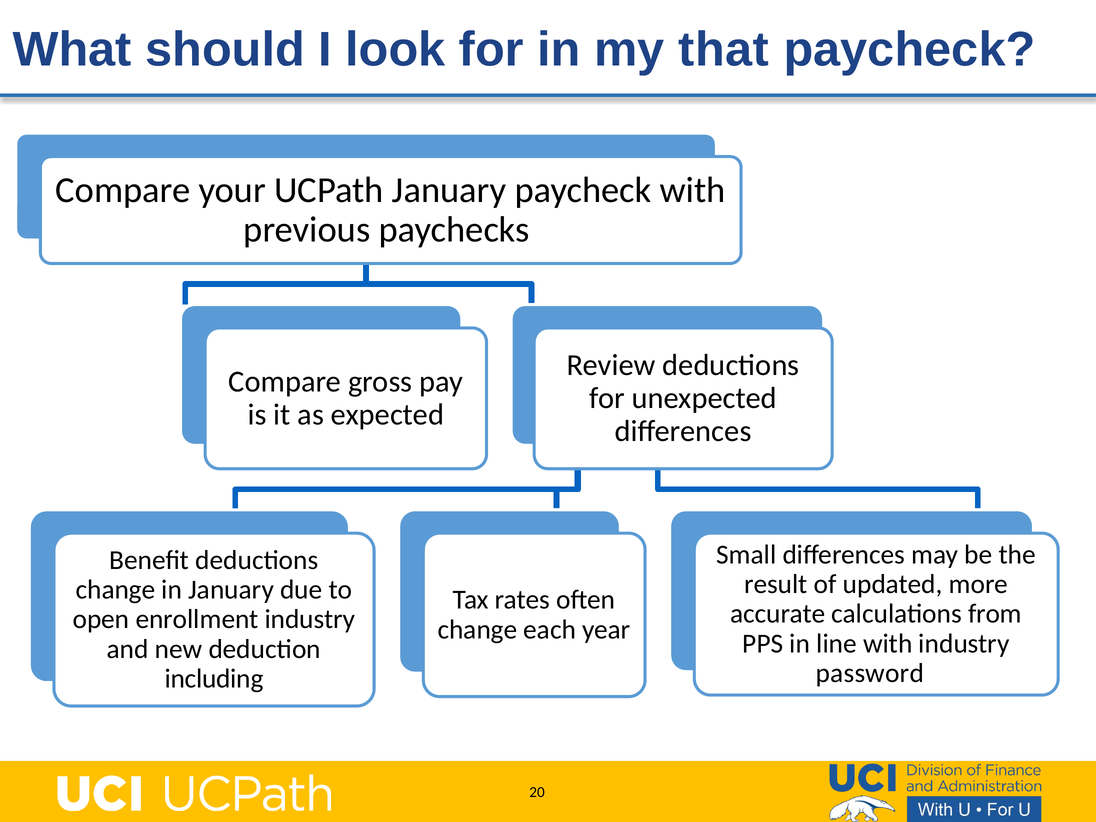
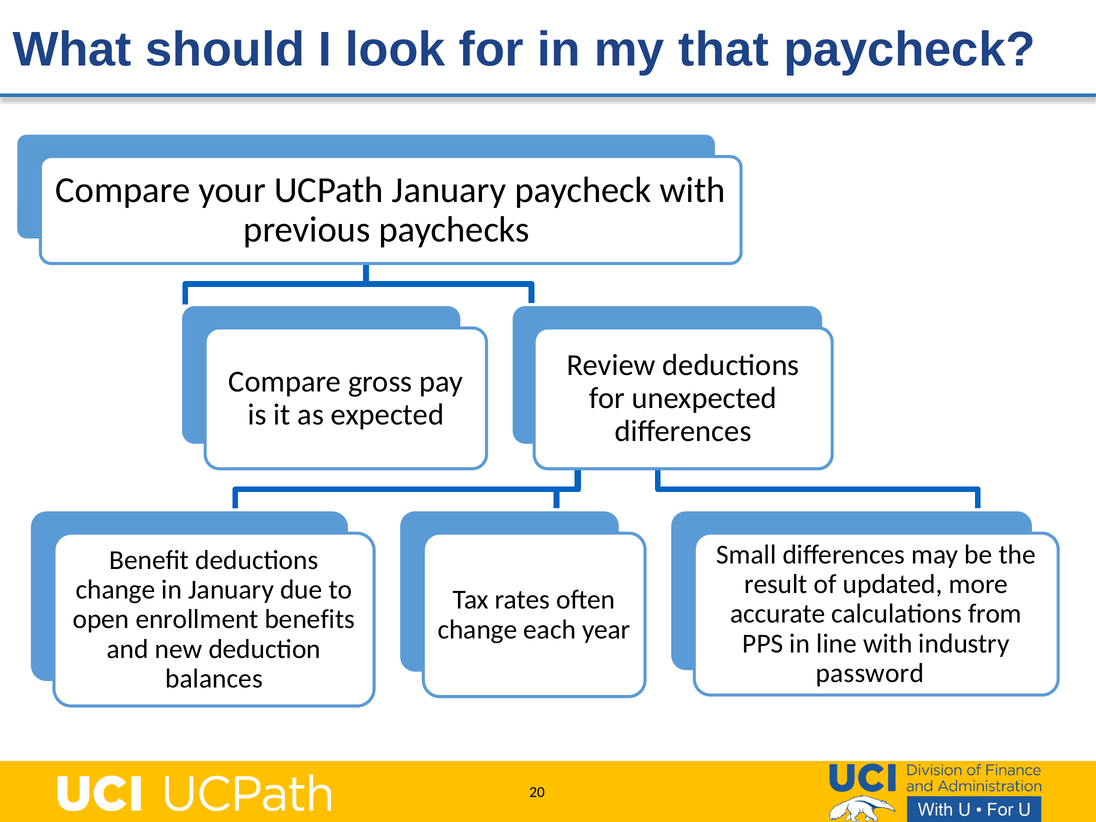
enrollment industry: industry -> benefits
including: including -> balances
